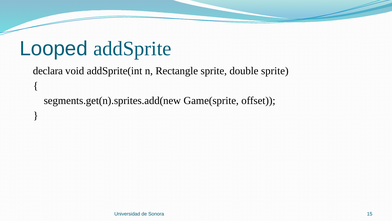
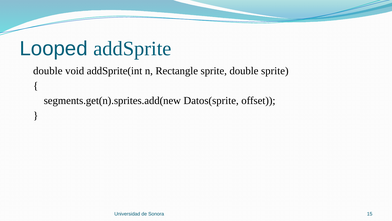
declara at (48, 71): declara -> double
Game(sprite: Game(sprite -> Datos(sprite
